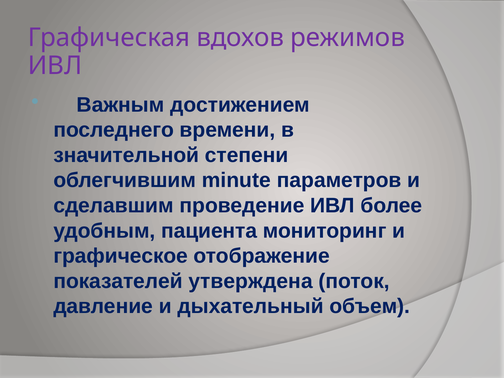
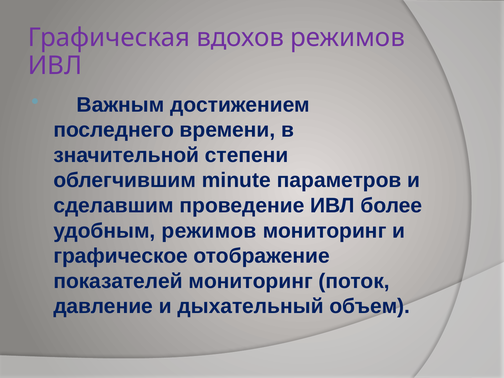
удобным пациента: пациента -> режимов
показателей утверждена: утверждена -> мониторинг
